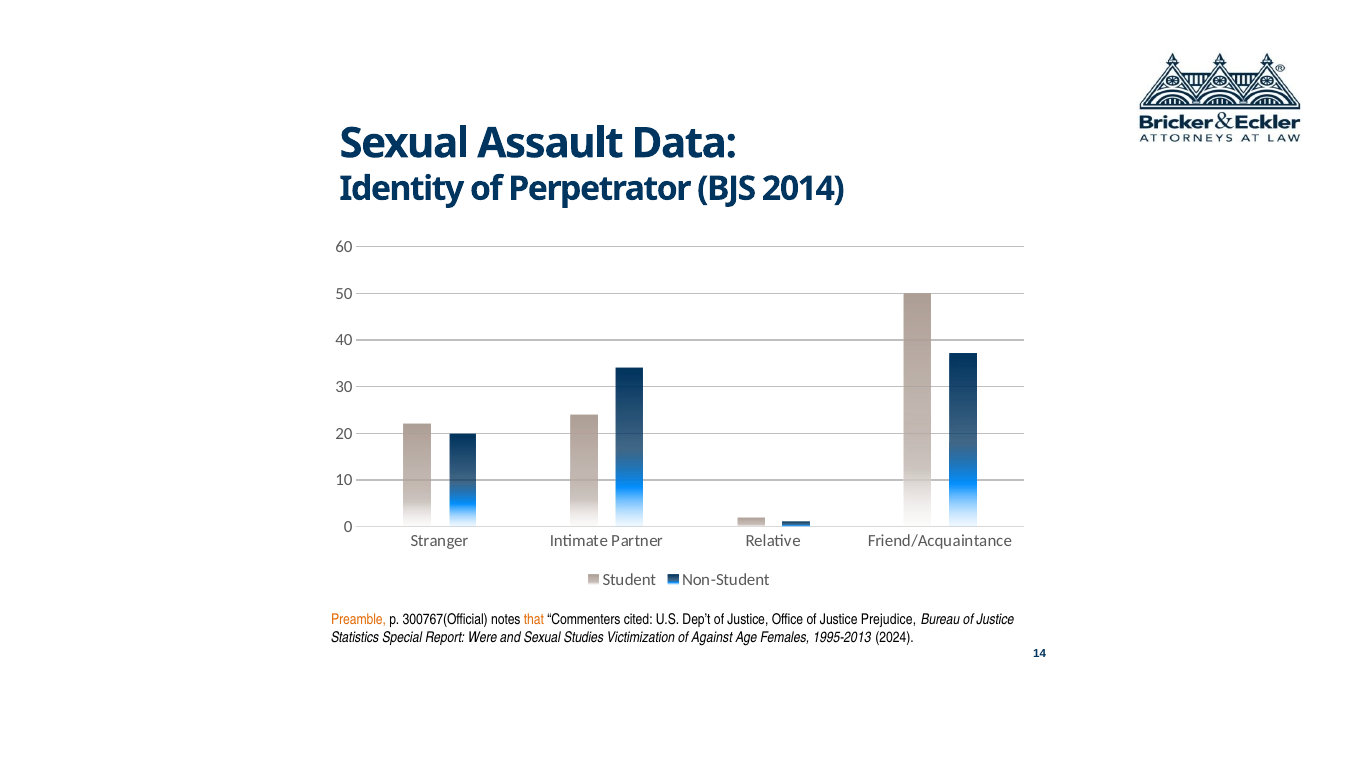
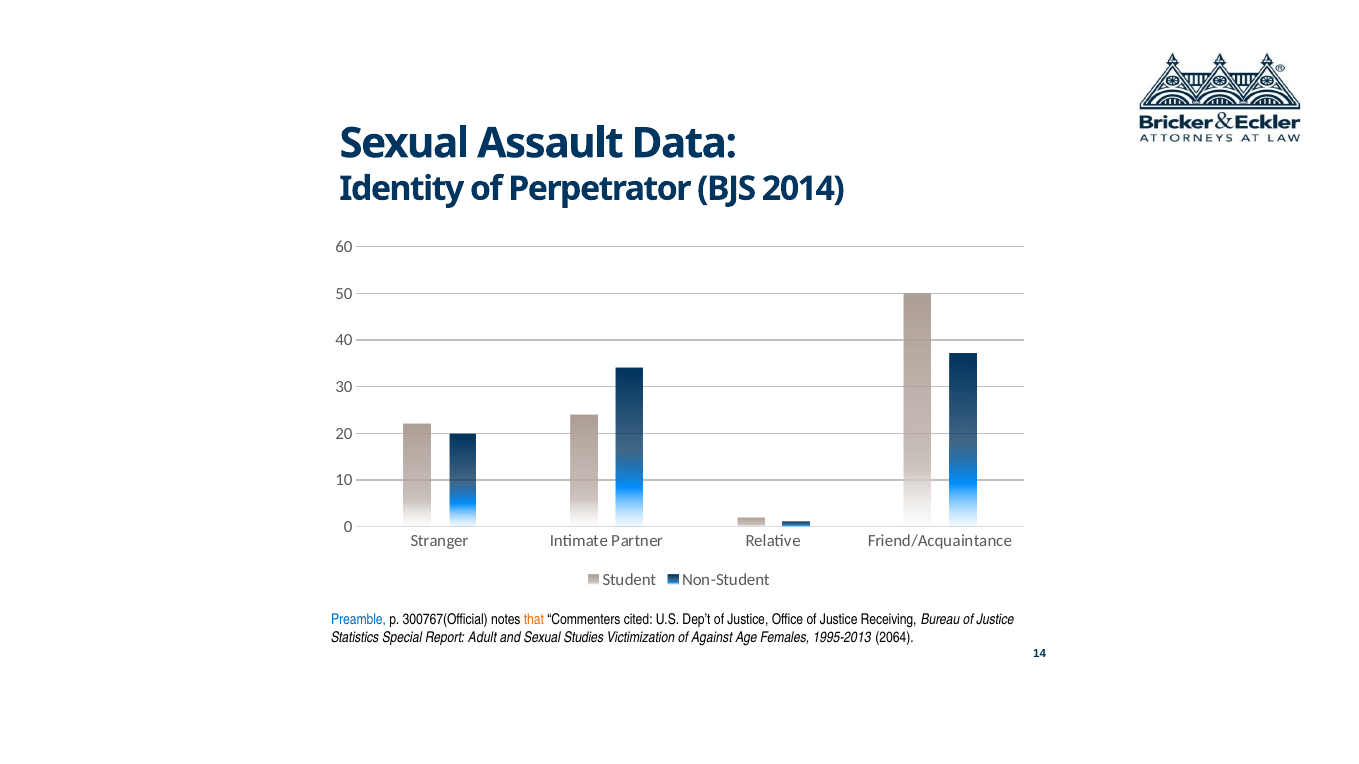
Preamble colour: orange -> blue
Prejudice: Prejudice -> Receiving
Were: Were -> Adult
2024: 2024 -> 2064
